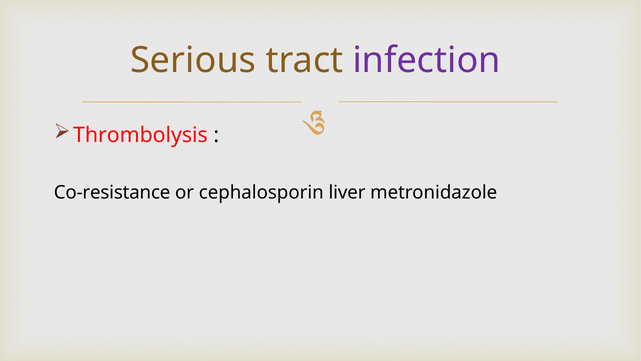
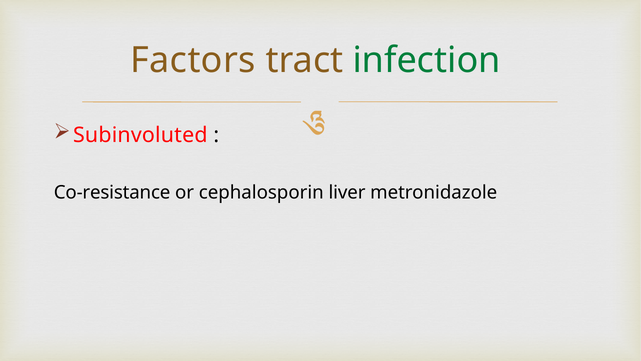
Serious: Serious -> Factors
infection colour: purple -> green
Thrombolysis: Thrombolysis -> Subinvoluted
